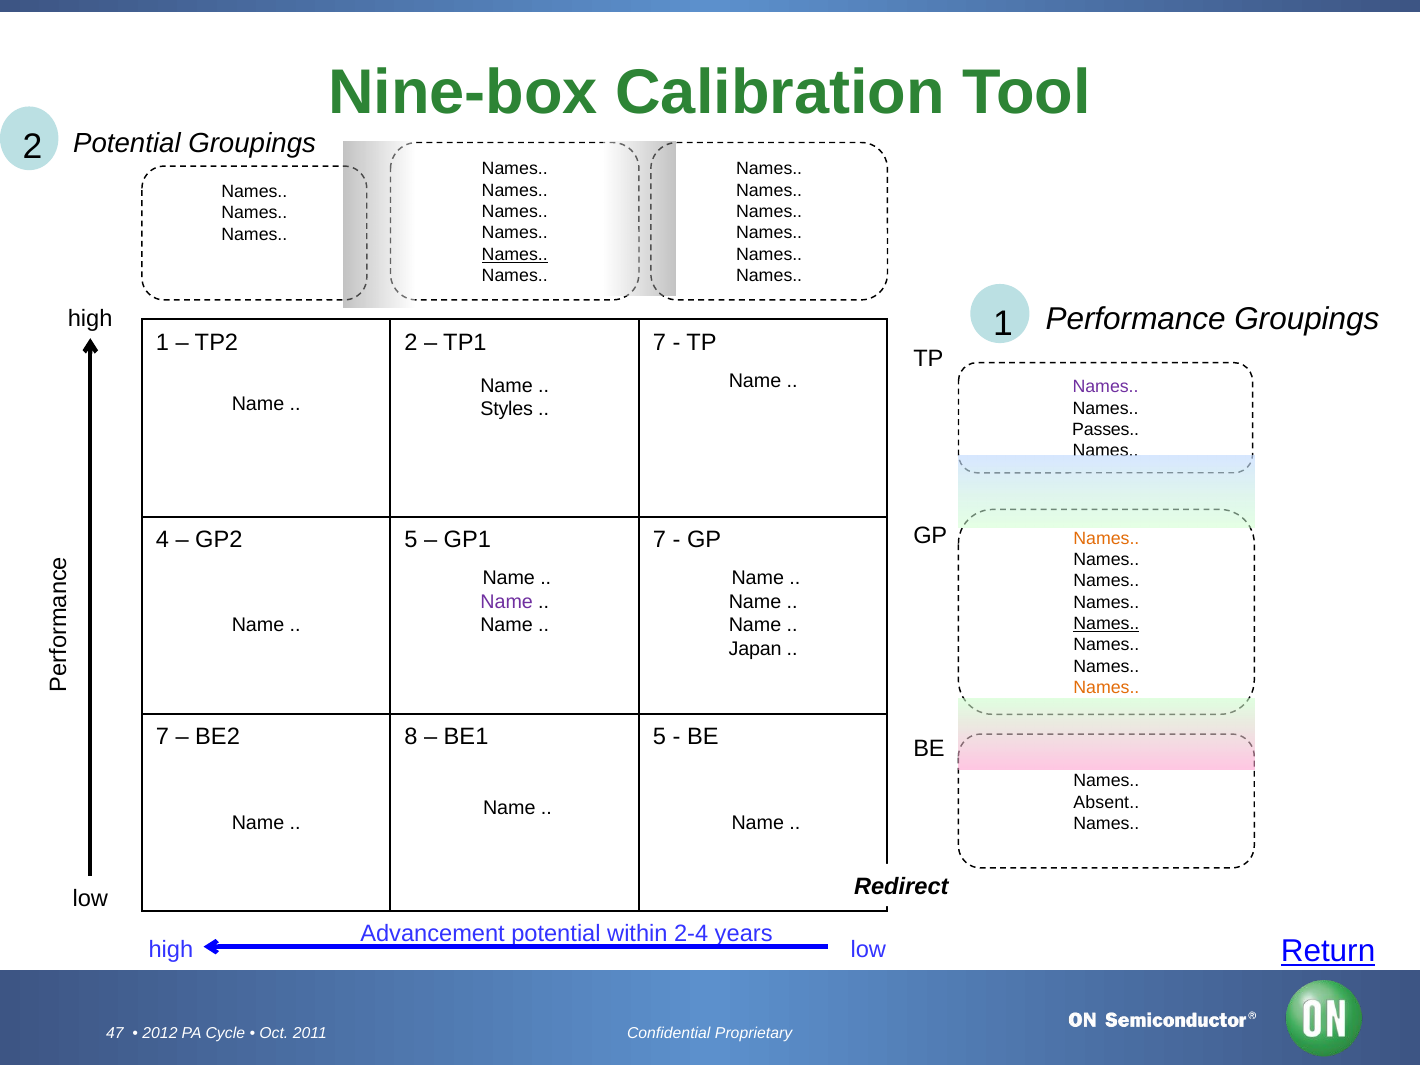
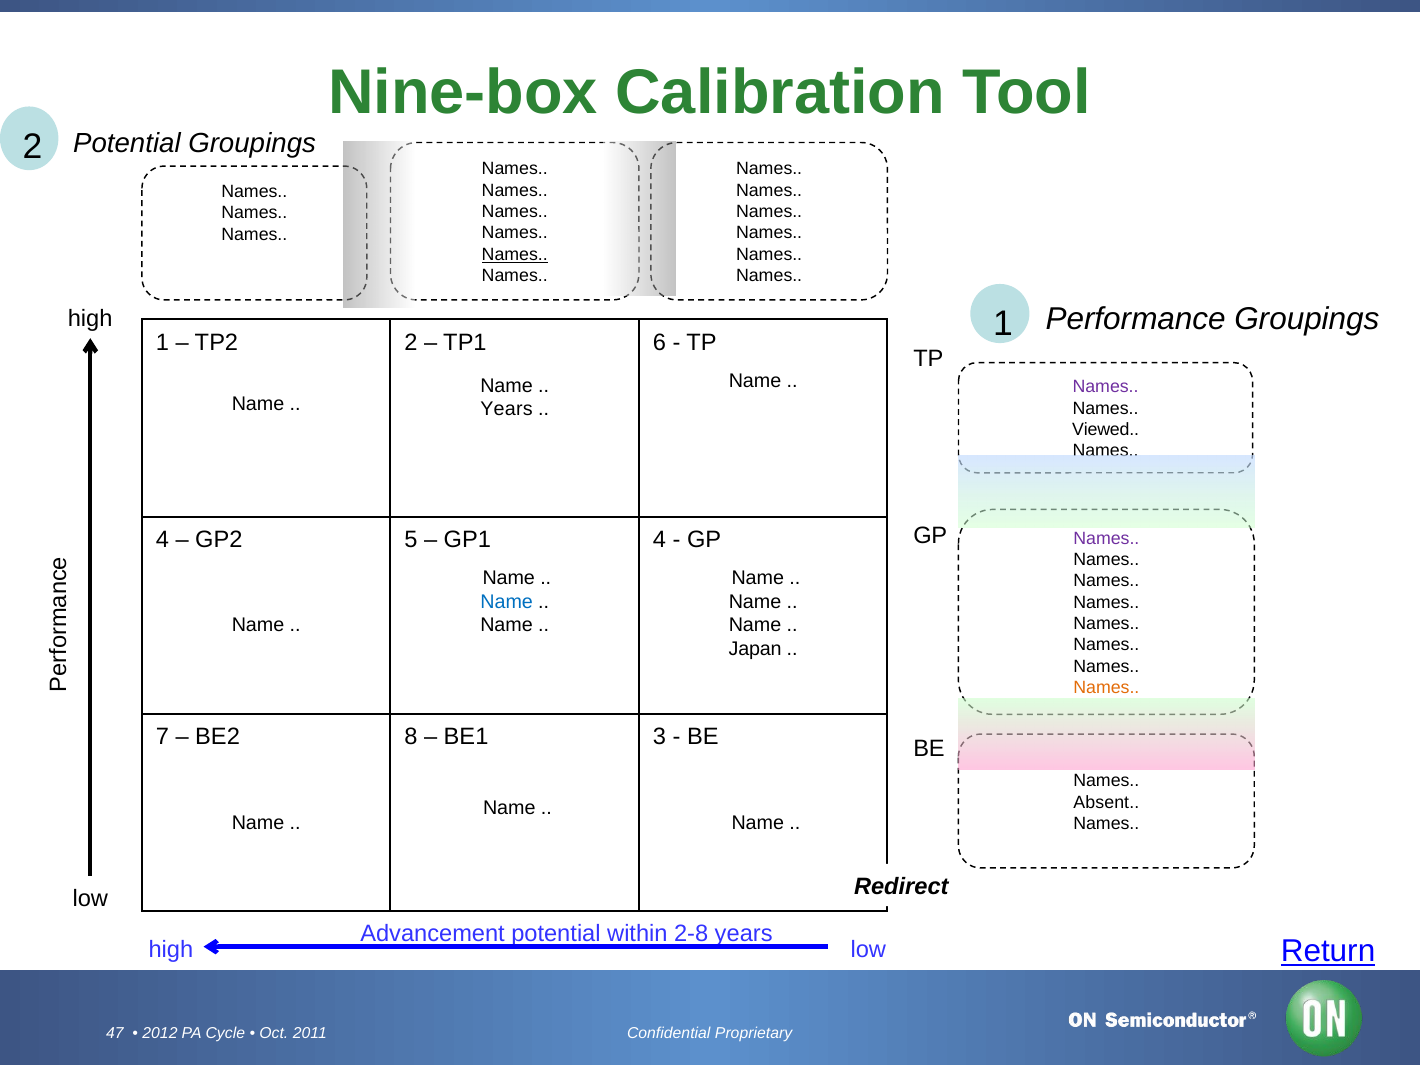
TP2 7: 7 -> 6
Styles at (507, 409): Styles -> Years
Passes: Passes -> Viewed
GP2 7: 7 -> 4
Names at (1106, 538) colour: orange -> purple
Name at (507, 602) colour: purple -> blue
Names at (1106, 624) underline: present -> none
BE2 5: 5 -> 3
2-4: 2-4 -> 2-8
